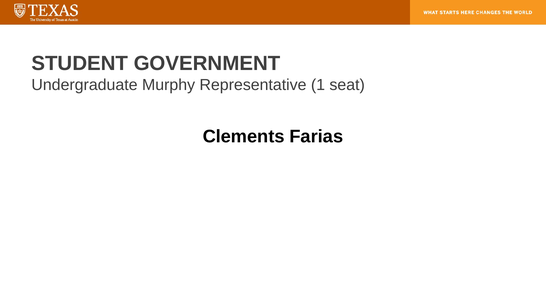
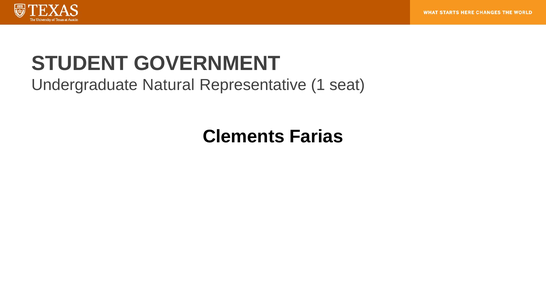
Murphy: Murphy -> Natural
